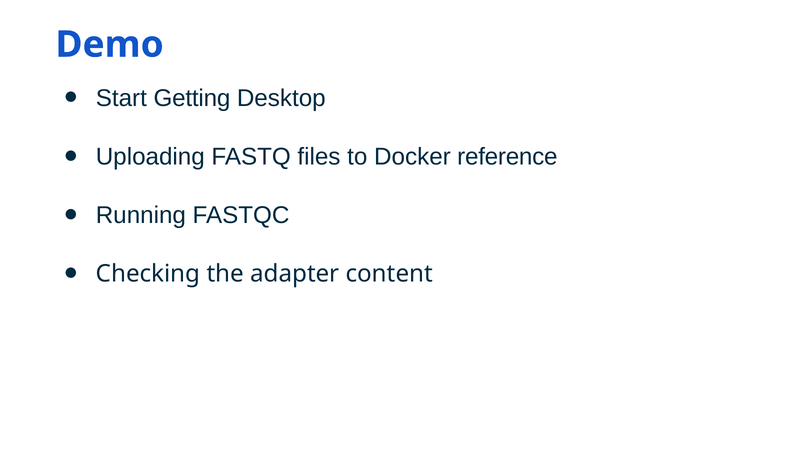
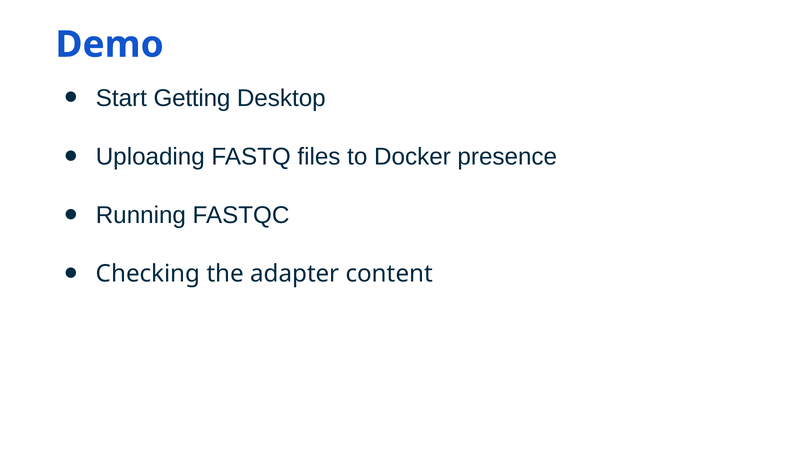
reference: reference -> presence
